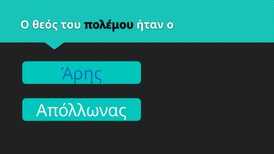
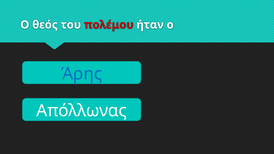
πολέμου colour: black -> red
